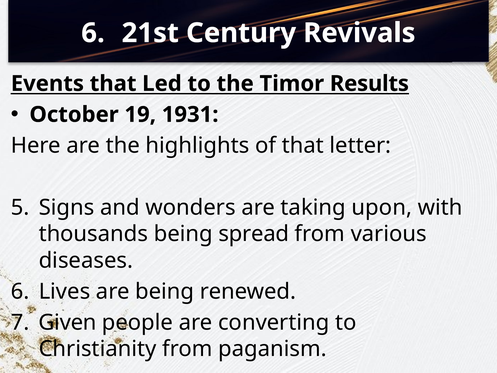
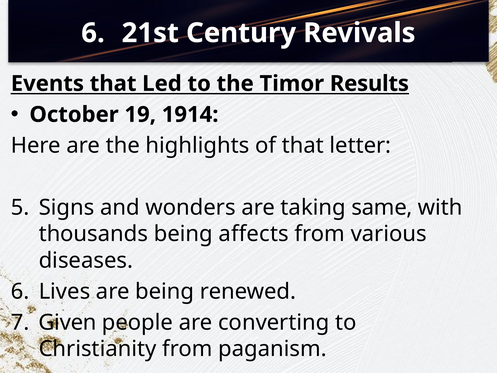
1931: 1931 -> 1914
upon: upon -> same
spread: spread -> affects
